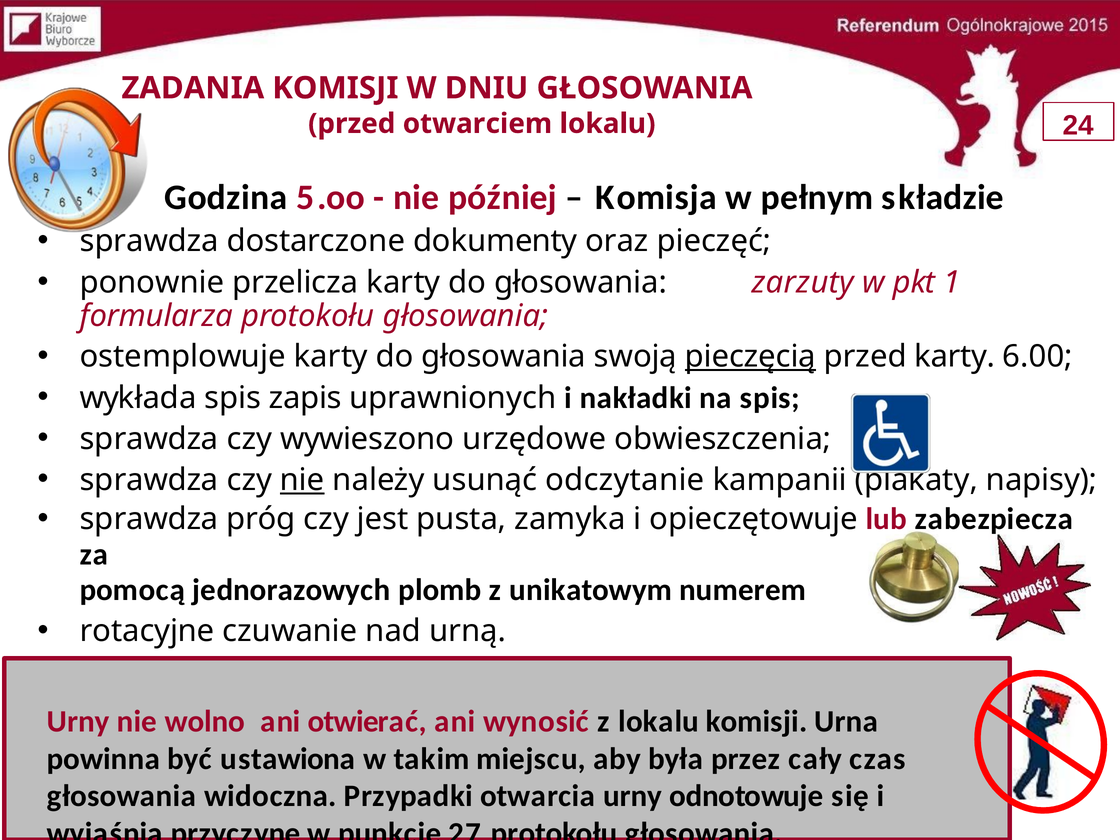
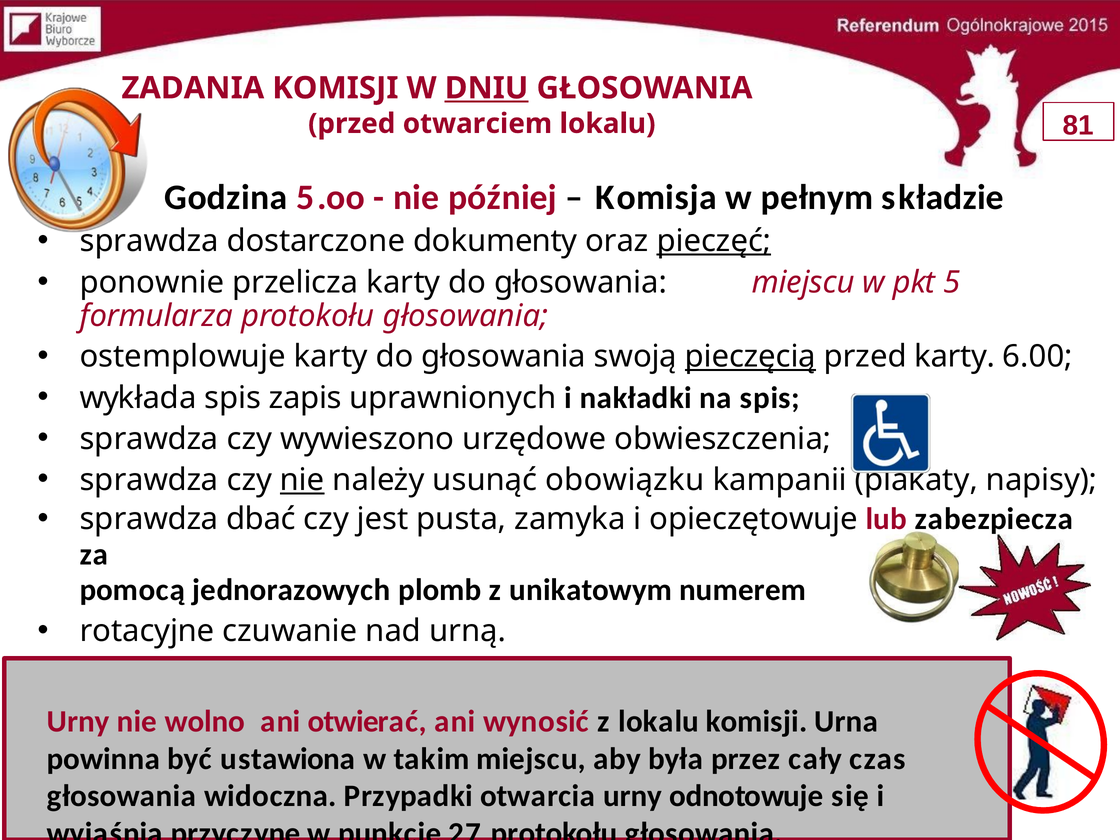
DNIU underline: none -> present
24: 24 -> 81
pieczęć underline: none -> present
głosowania zarzuty: zarzuty -> miejscu
1: 1 -> 5
odczytanie: odczytanie -> obowiązku
próg: próg -> dbać
